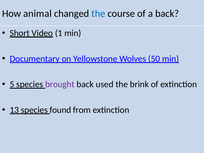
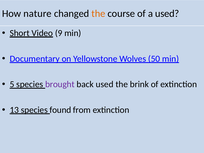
animal: animal -> nature
the at (98, 14) colour: blue -> orange
a back: back -> used
1: 1 -> 9
